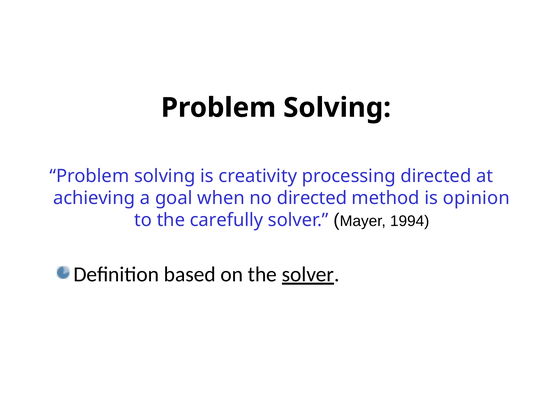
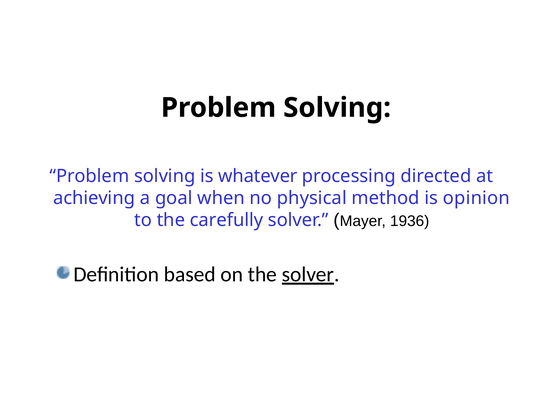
creativity: creativity -> whatever
no directed: directed -> physical
1994: 1994 -> 1936
